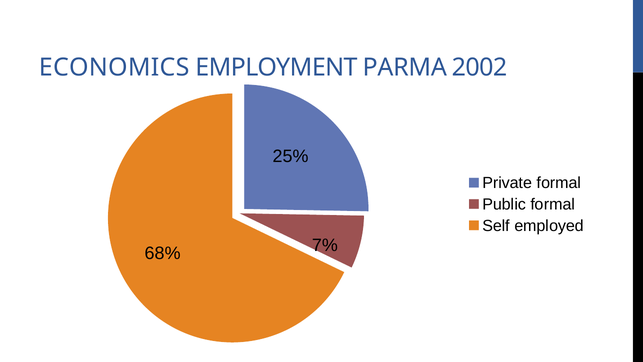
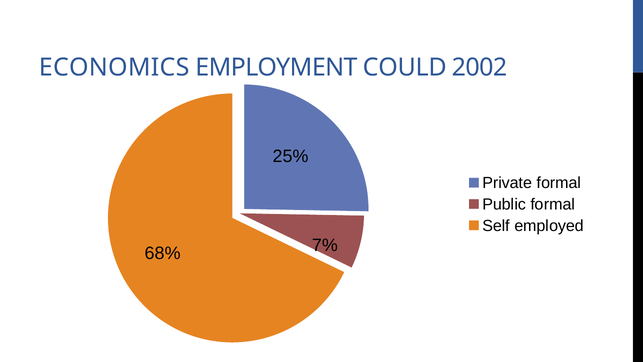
PARMA: PARMA -> COULD
